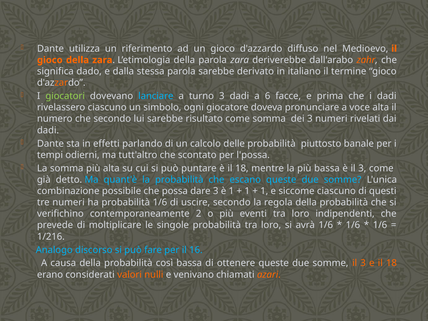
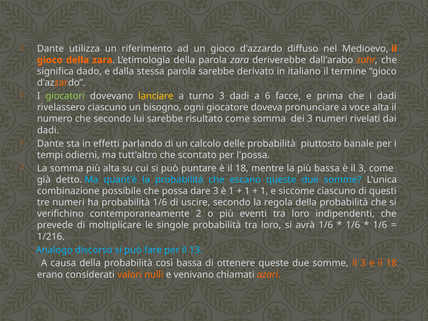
lanciare colour: light blue -> yellow
simbolo: simbolo -> bisogno
16: 16 -> 13
